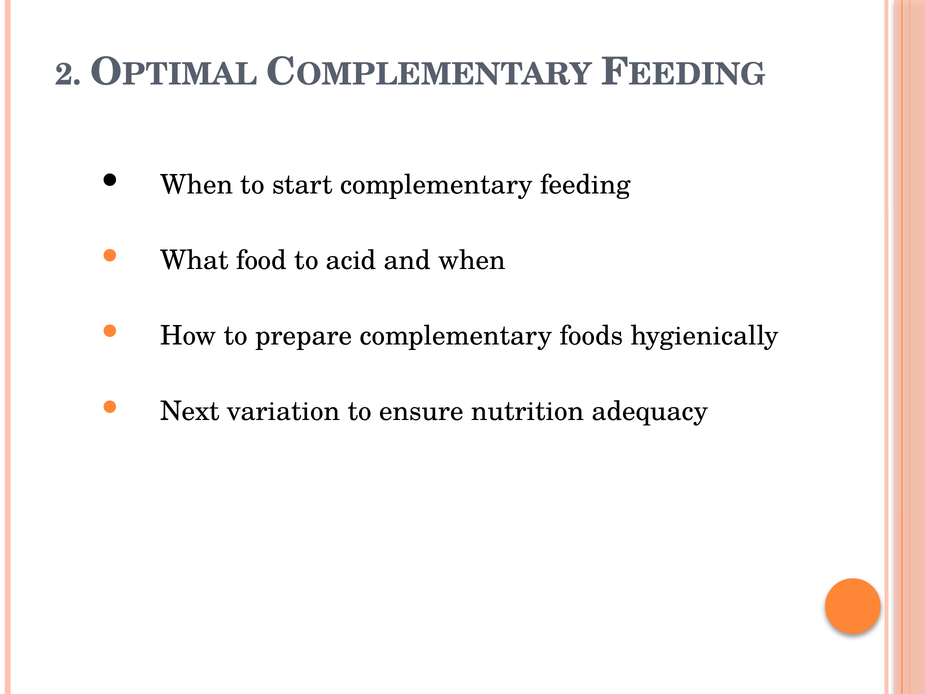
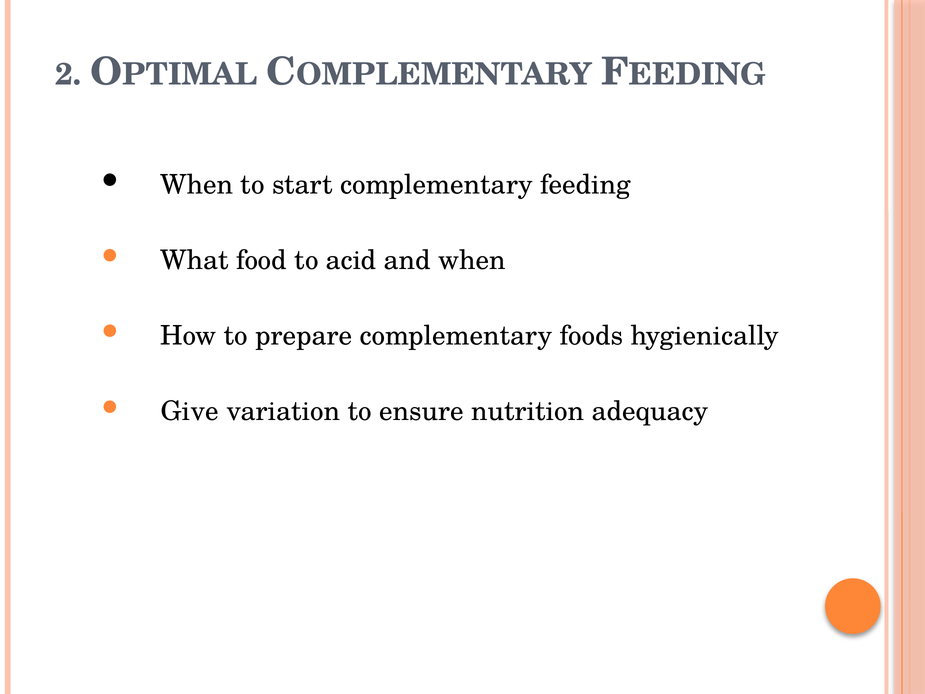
Next: Next -> Give
